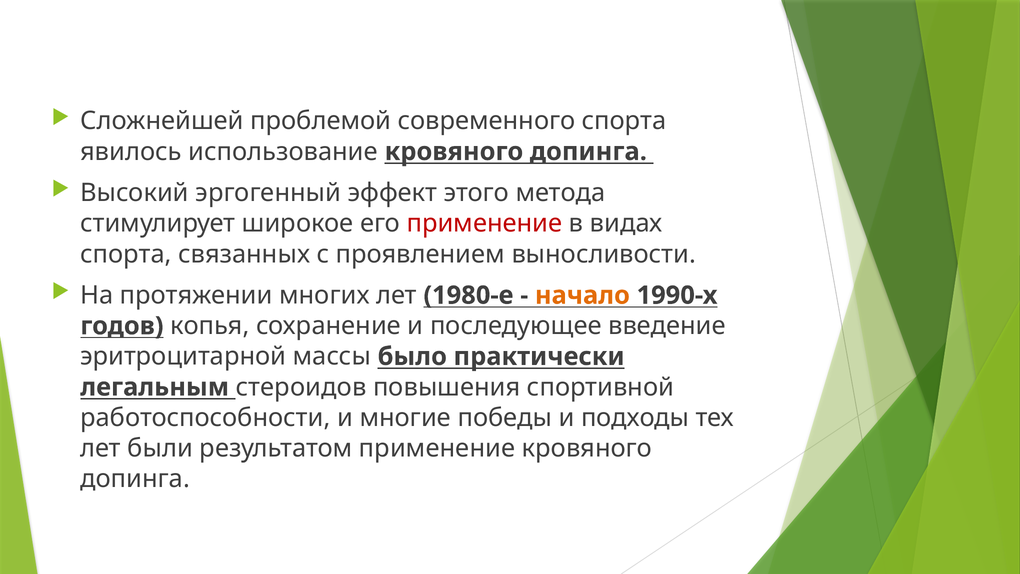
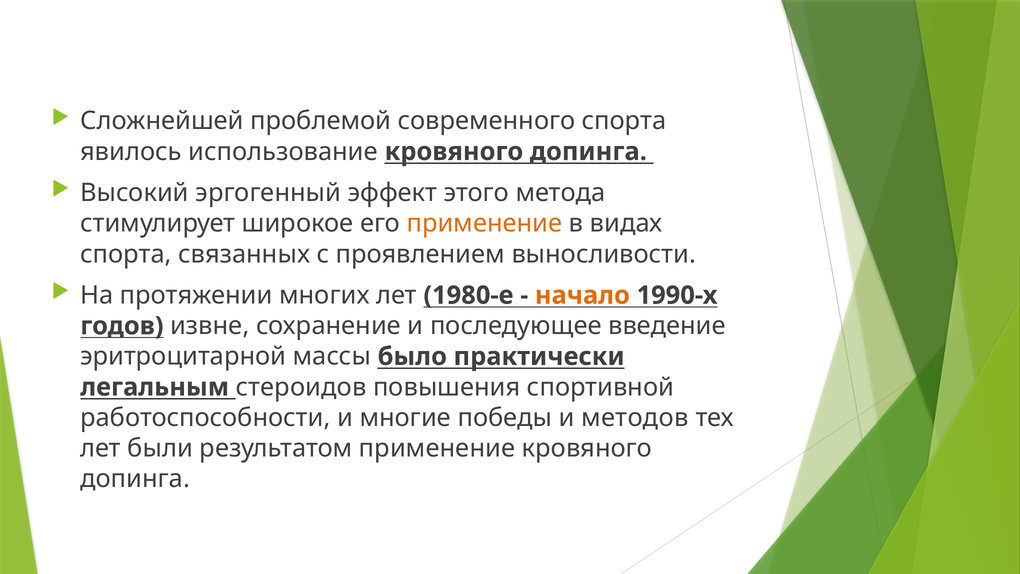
применение at (485, 223) colour: red -> orange
копья: копья -> извне
подходы: подходы -> методов
